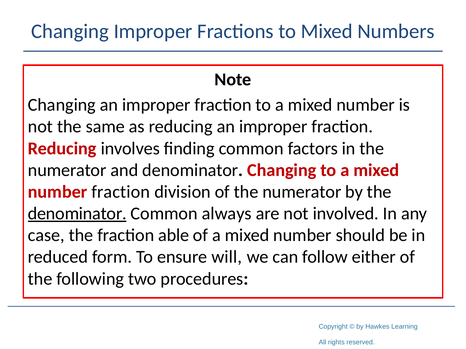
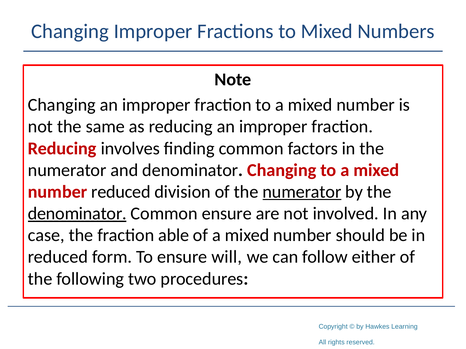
number fraction: fraction -> reduced
numerator at (302, 192) underline: none -> present
Common always: always -> ensure
